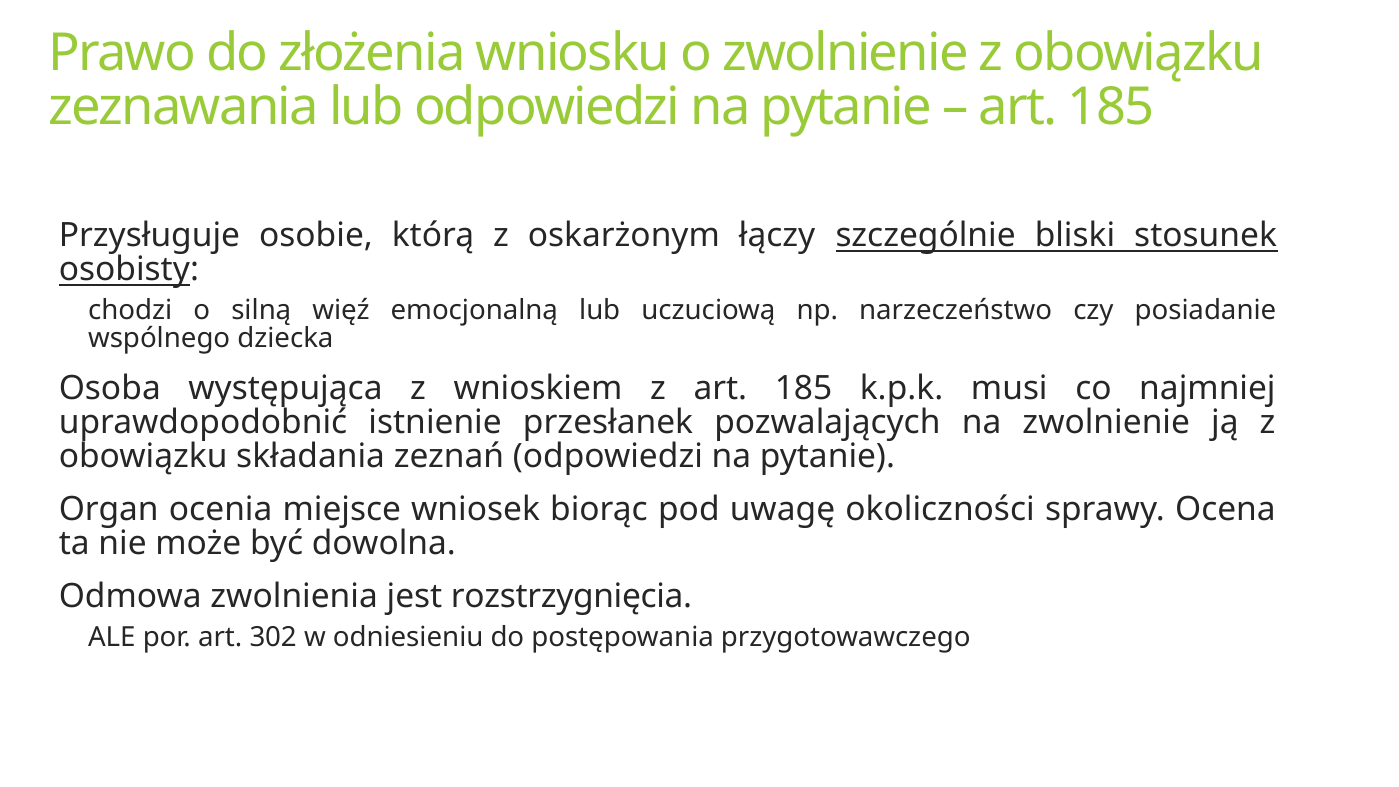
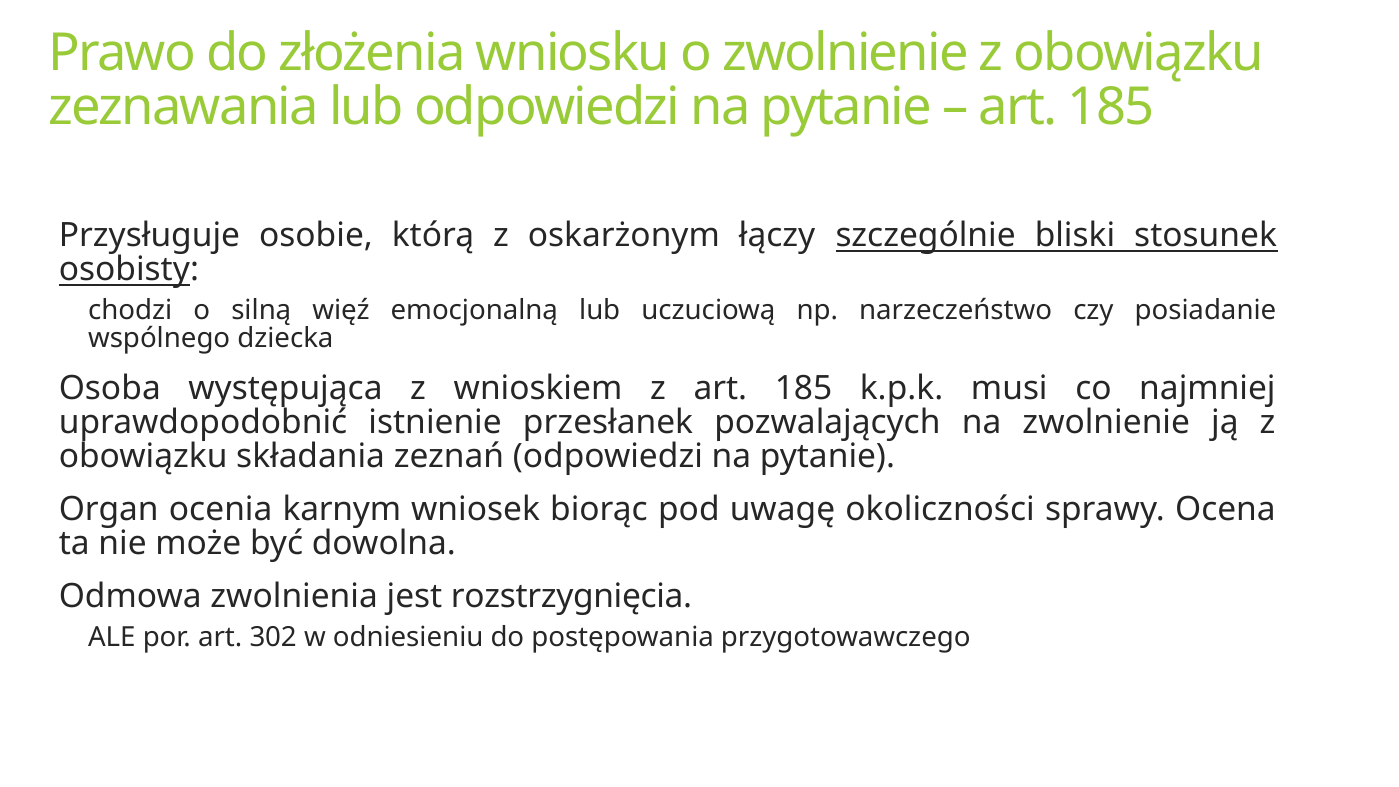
miejsce: miejsce -> karnym
